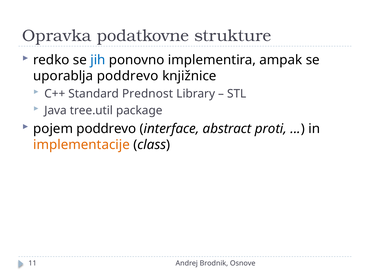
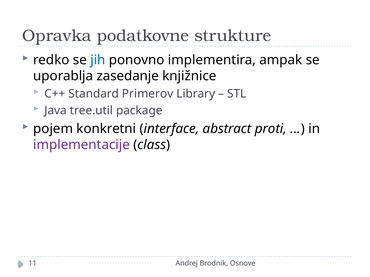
uporablja poddrevo: poddrevo -> zasedanje
Prednost: Prednost -> Primerov
pojem poddrevo: poddrevo -> konkretni
implementacije colour: orange -> purple
